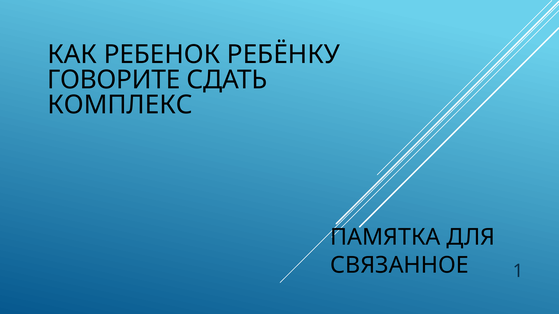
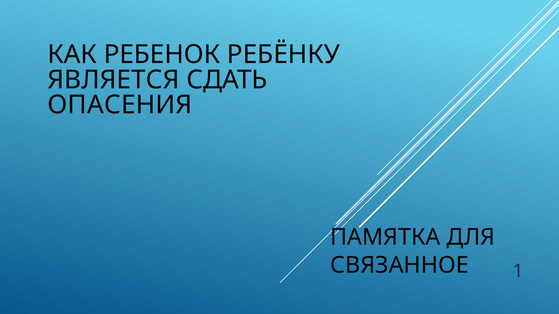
ГОВОРИТЕ: ГОВОРИТЕ -> ЯВЛЯЕТСЯ
КОМПЛЕКС: КОМПЛЕКС -> ОПАСЕНИЯ
